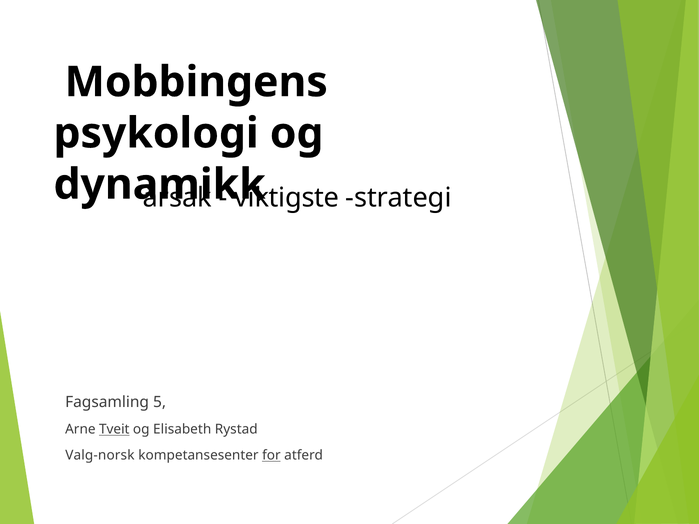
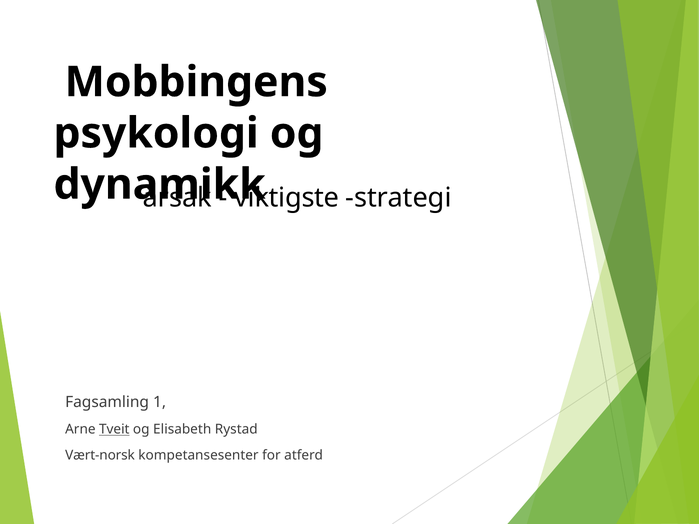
5: 5 -> 1
Valg-norsk: Valg-norsk -> Vært-norsk
for underline: present -> none
